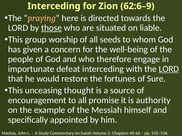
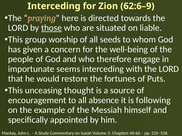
defeat: defeat -> seems
LORD at (169, 69) underline: present -> none
Sure: Sure -> Puts
promise: promise -> absence
authority: authority -> following
